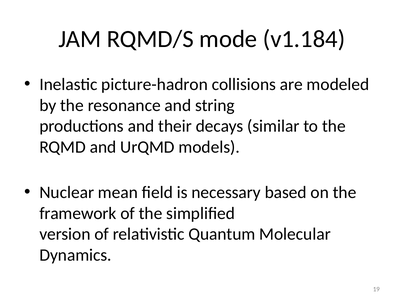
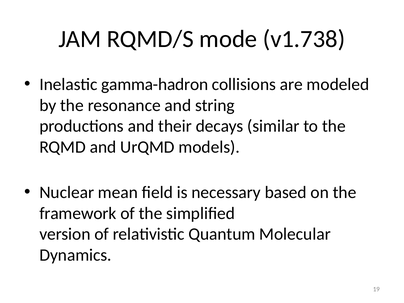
v1.184: v1.184 -> v1.738
picture-hadron: picture-hadron -> gamma-hadron
